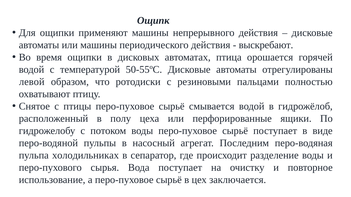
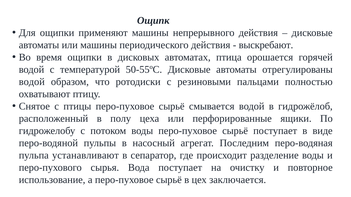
левой at (32, 82): левой -> водой
холодильниках: холодильниках -> устанавливают
